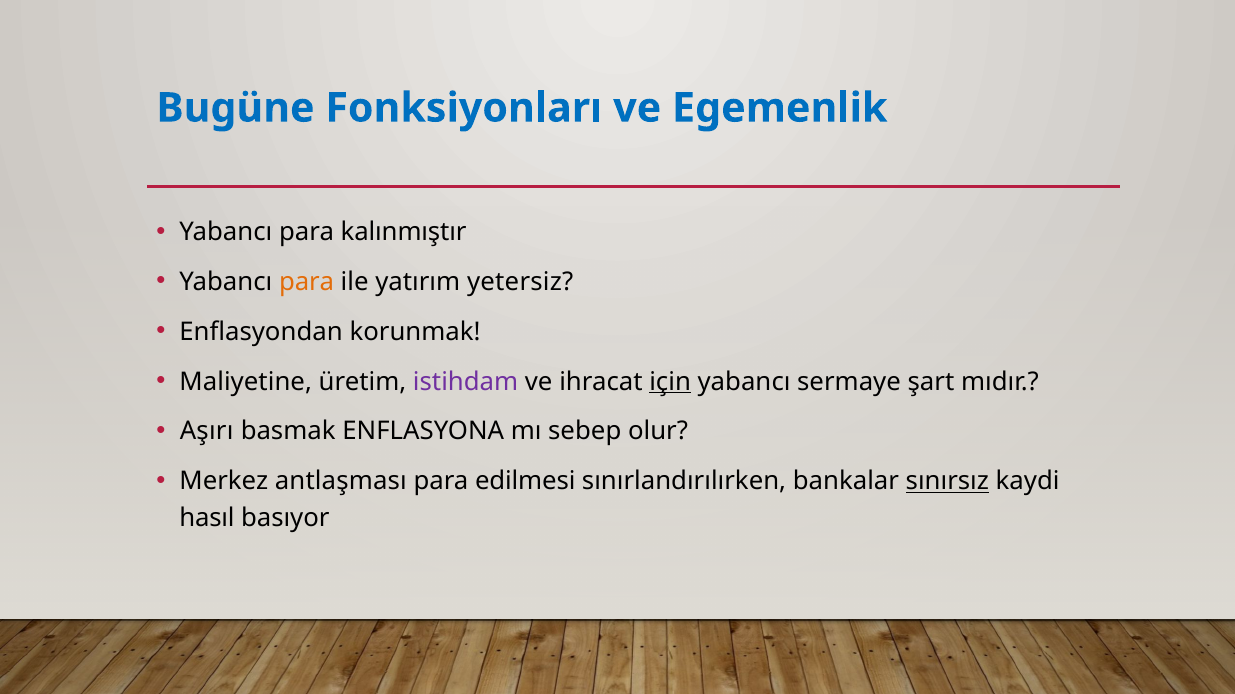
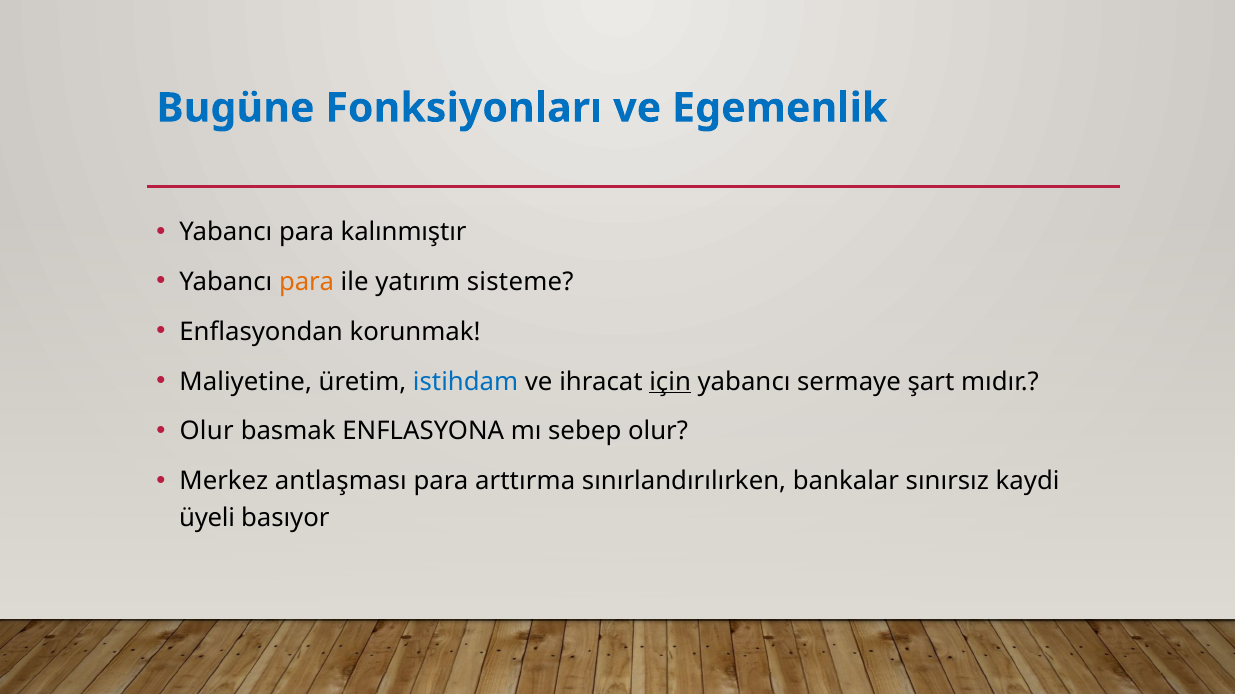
yetersiz: yetersiz -> sisteme
istihdam colour: purple -> blue
Aşırı at (207, 432): Aşırı -> Olur
edilmesi: edilmesi -> arttırma
sınırsız underline: present -> none
hasıl: hasıl -> üyeli
